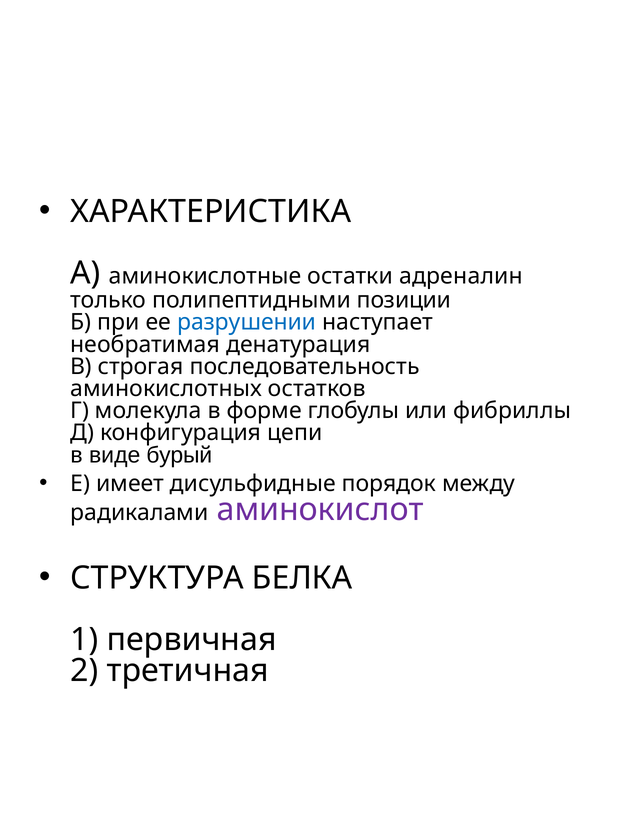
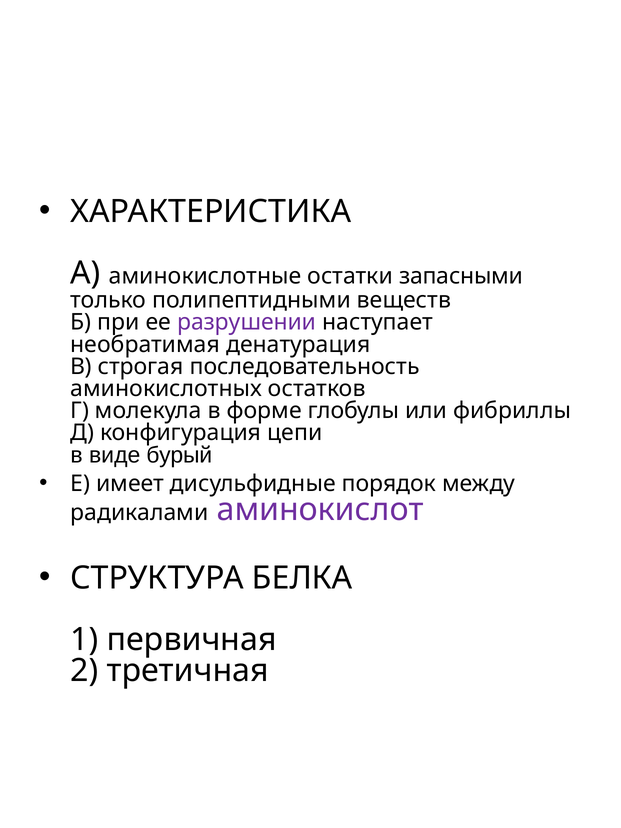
адреналин: адреналин -> запасными
позиции: позиции -> веществ
разрушении colour: blue -> purple
